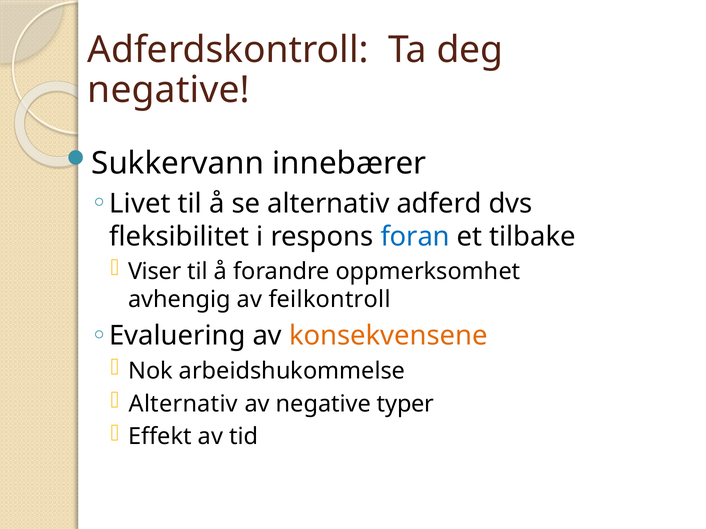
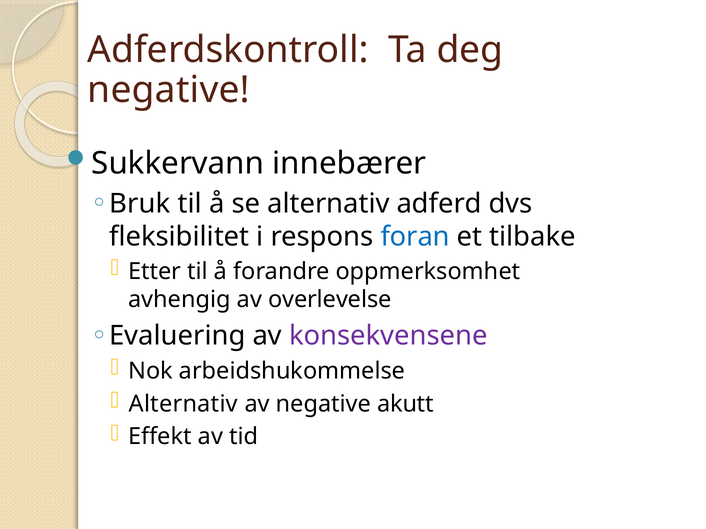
Livet: Livet -> Bruk
Viser: Viser -> Etter
feilkontroll: feilkontroll -> overlevelse
konsekvensene colour: orange -> purple
typer: typer -> akutt
